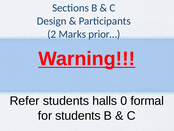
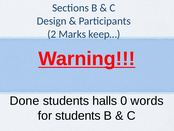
prior…: prior… -> keep…
Refer: Refer -> Done
formal: formal -> words
